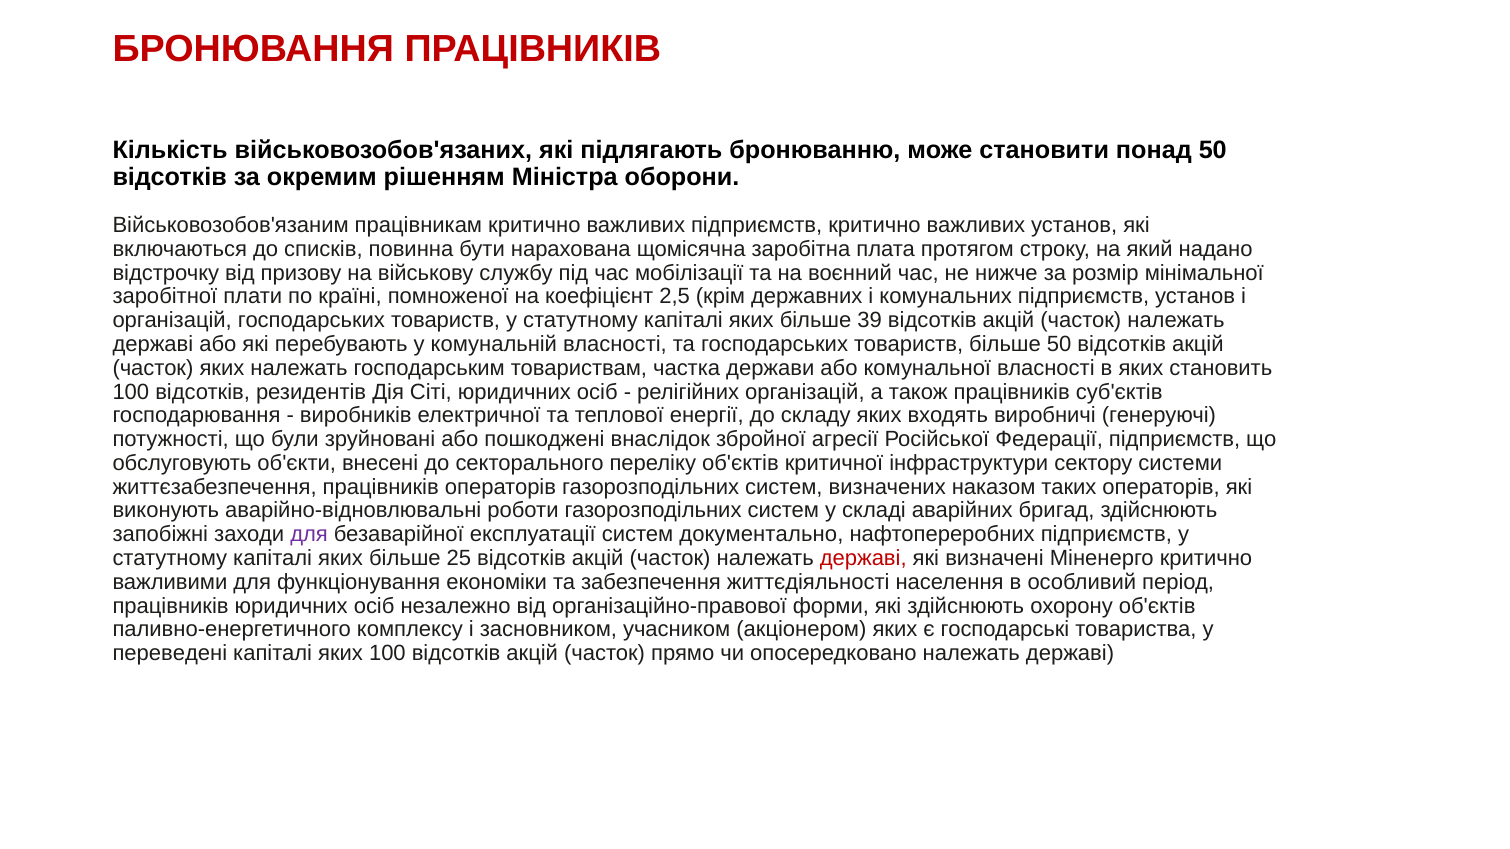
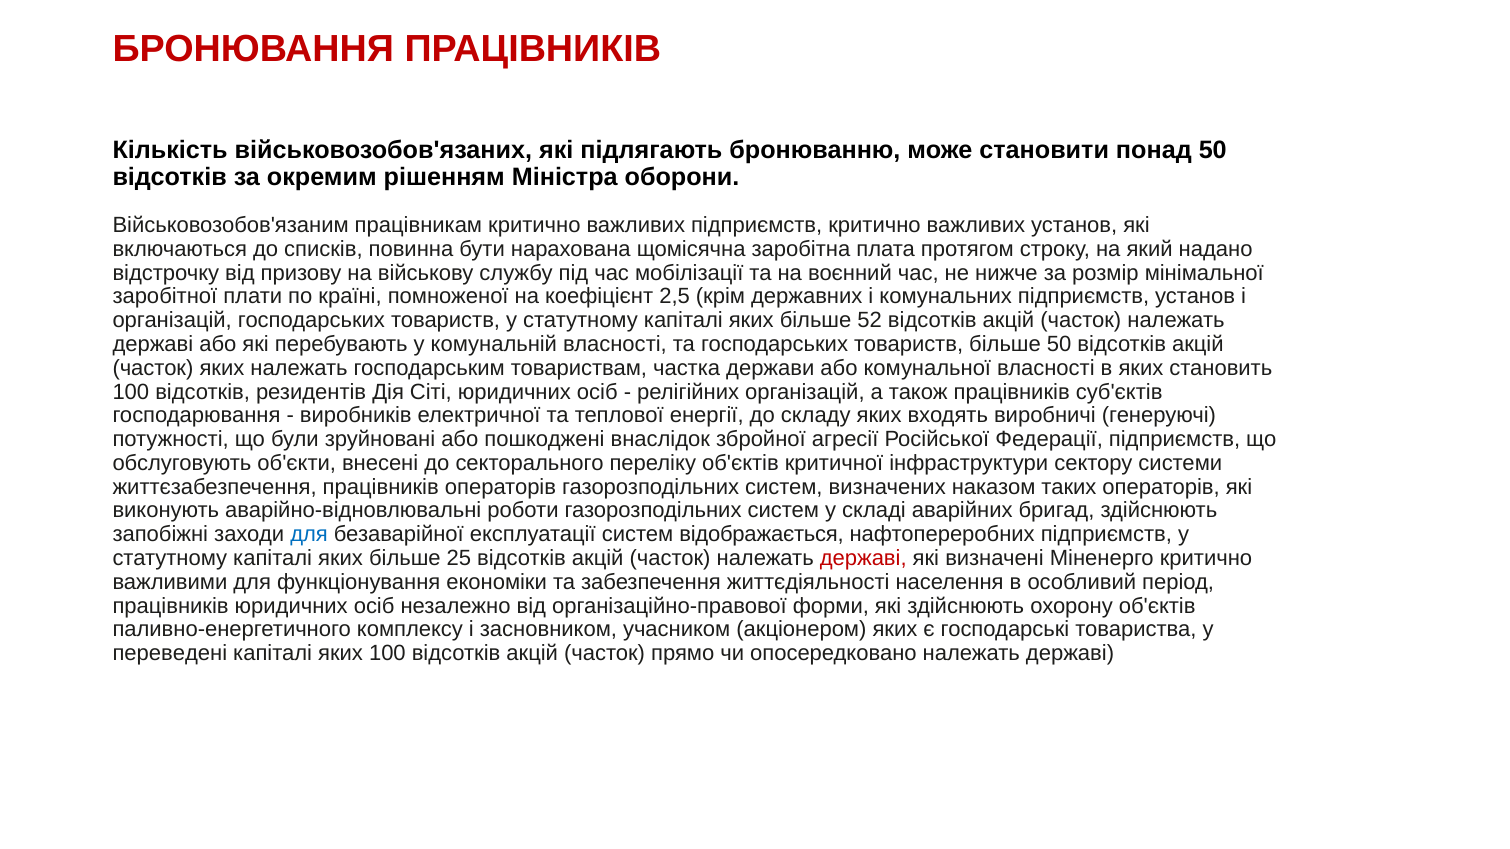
39: 39 -> 52
для at (309, 535) colour: purple -> blue
документально: документально -> відображається
